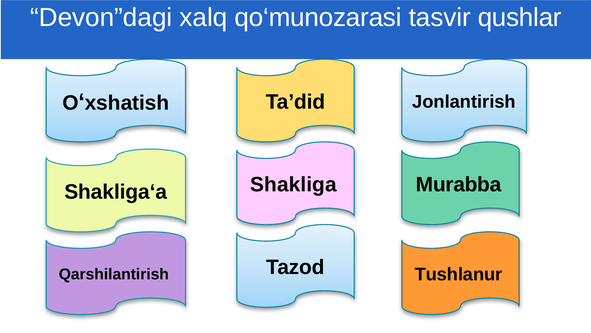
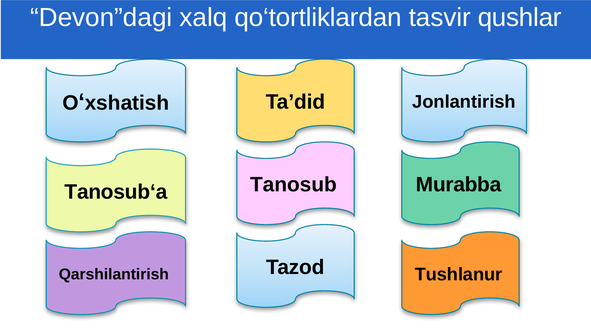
qo‘munozarasi: qo‘munozarasi -> qo‘tortliklardan
Shakliga: Shakliga -> Tanosub
Shakliga‘a: Shakliga‘a -> Tanosub‘a
